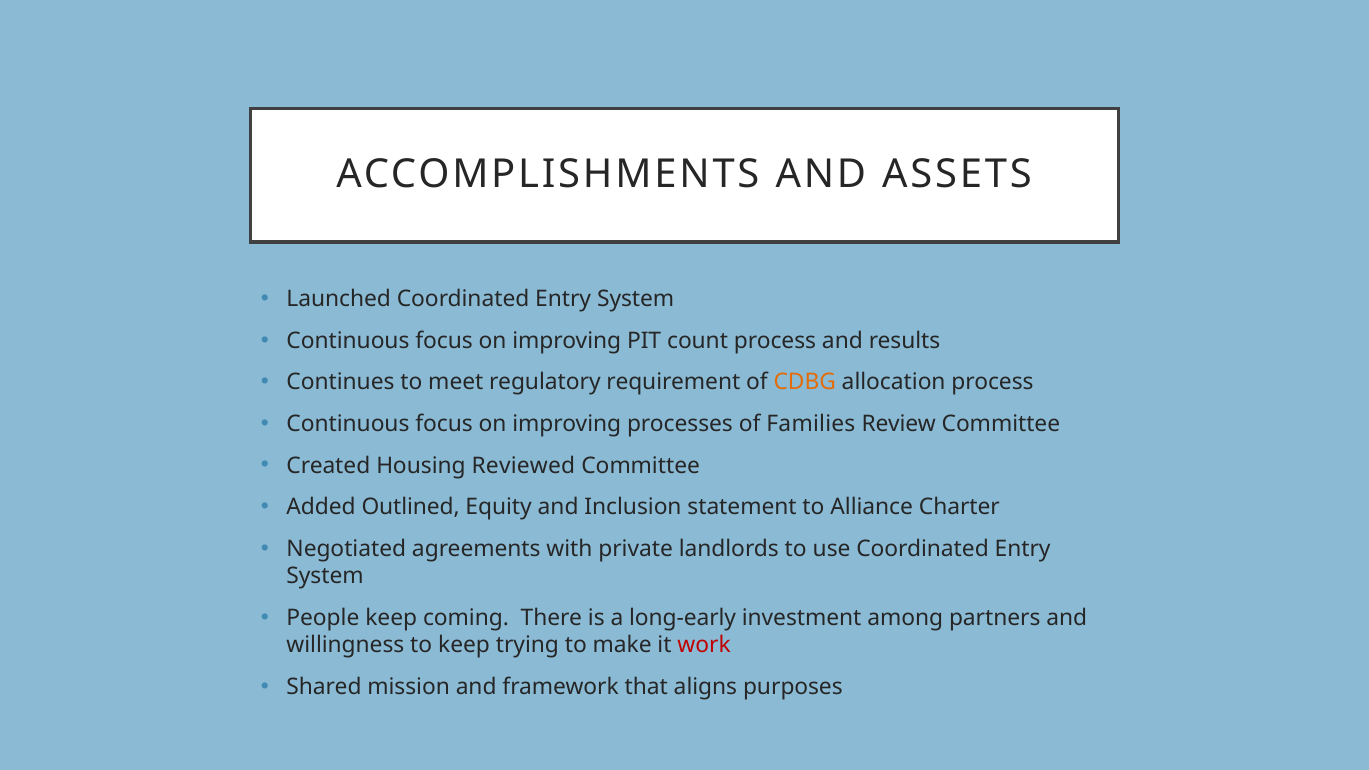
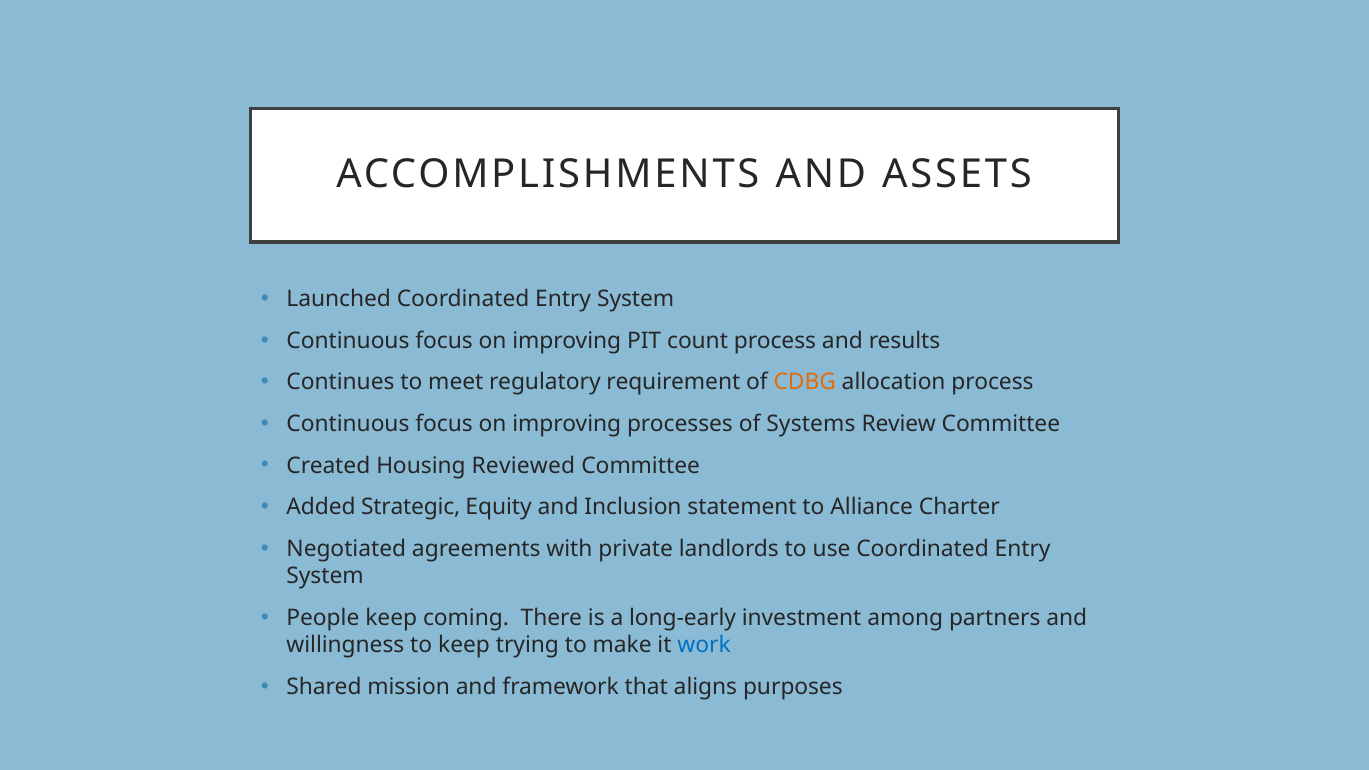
Families: Families -> Systems
Outlined: Outlined -> Strategic
work colour: red -> blue
